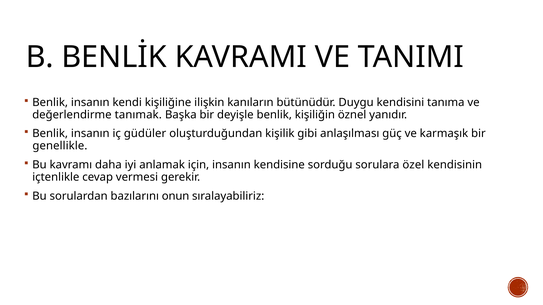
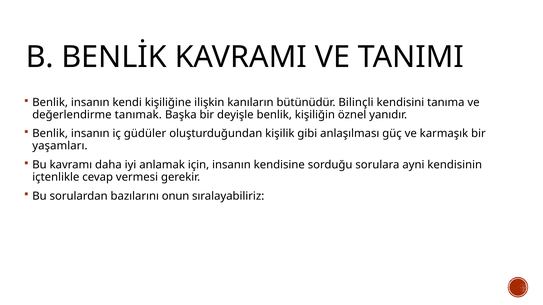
Duygu: Duygu -> Bilinçli
genellikle: genellikle -> yaşamları
özel: özel -> ayni
